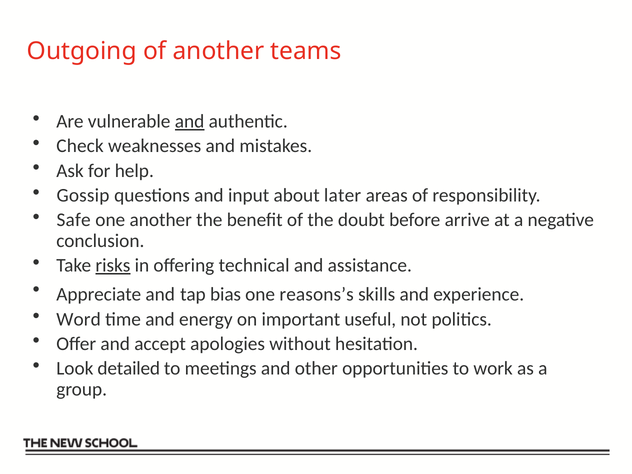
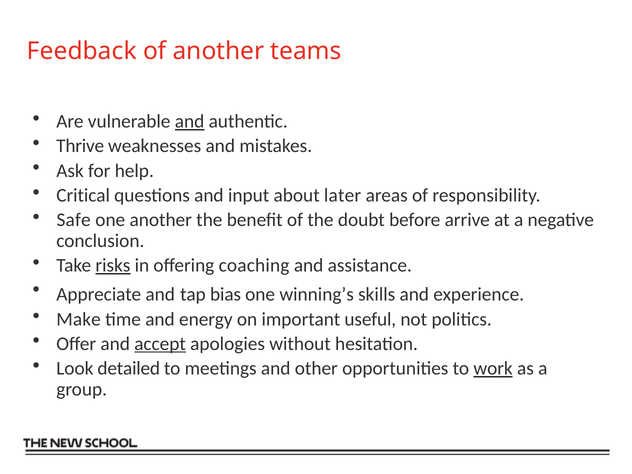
Outgoing: Outgoing -> Feedback
Check: Check -> Thrive
Gossip: Gossip -> Critical
technical: technical -> coaching
reasons’s: reasons’s -> winning’s
Word: Word -> Make
accept underline: none -> present
work underline: none -> present
